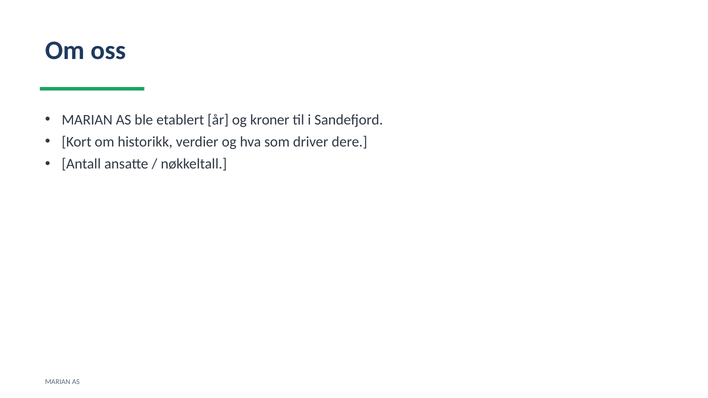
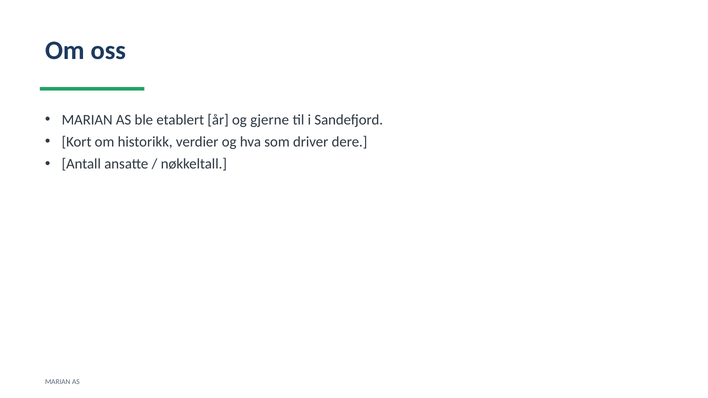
kroner: kroner -> gjerne
